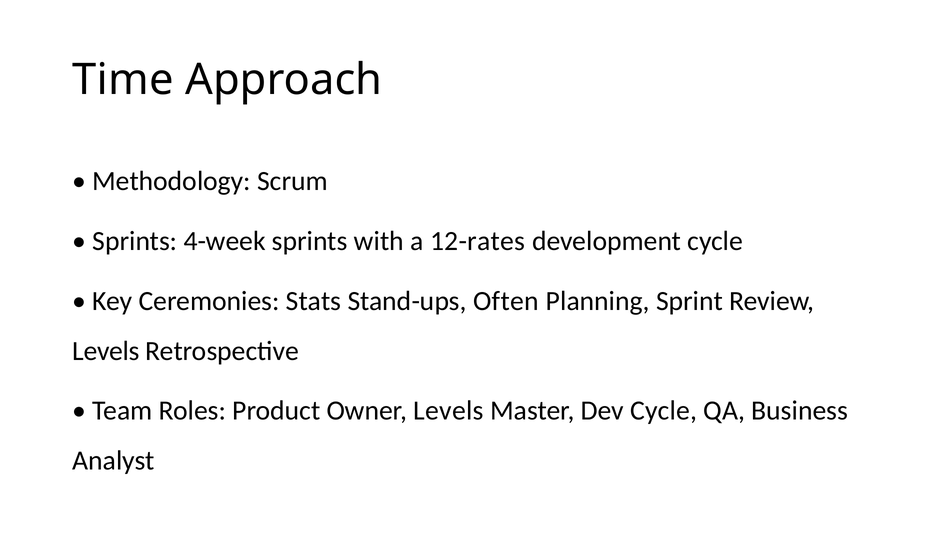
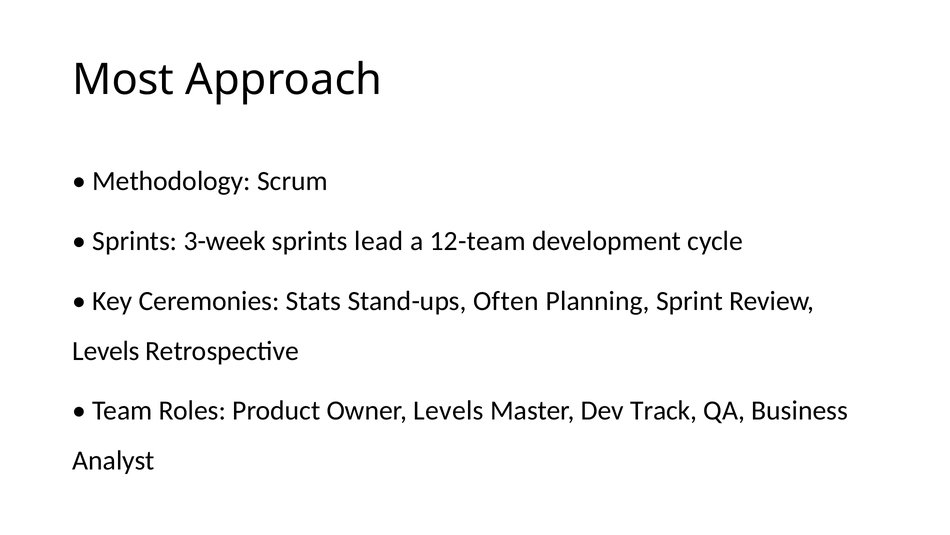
Time: Time -> Most
4-week: 4-week -> 3-week
with: with -> lead
12-rates: 12-rates -> 12-team
Dev Cycle: Cycle -> Track
